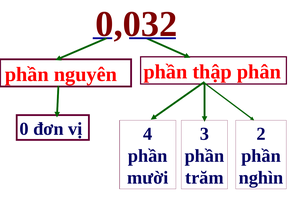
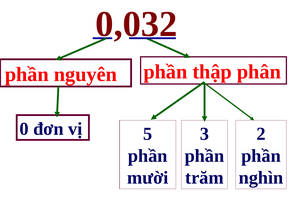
4: 4 -> 5
